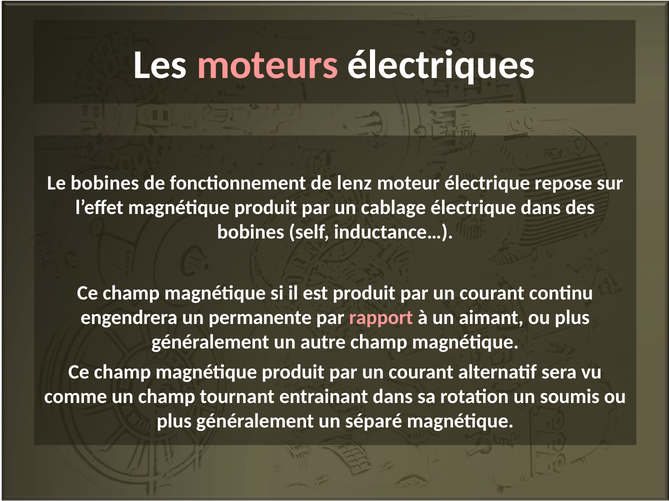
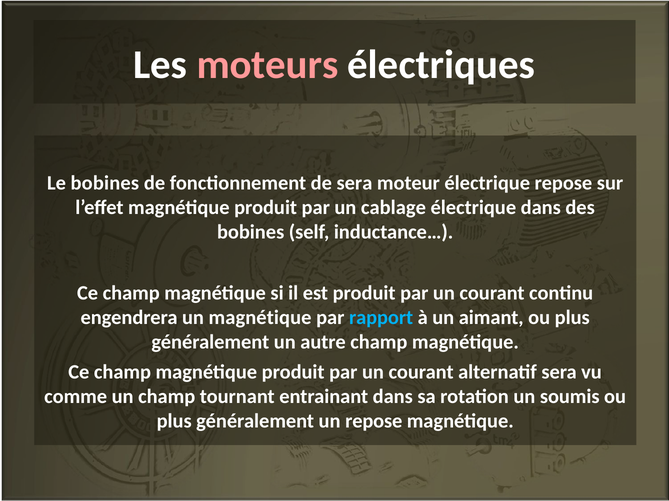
de lenz: lenz -> sera
un permanente: permanente -> magnétique
rapport colour: pink -> light blue
un séparé: séparé -> repose
